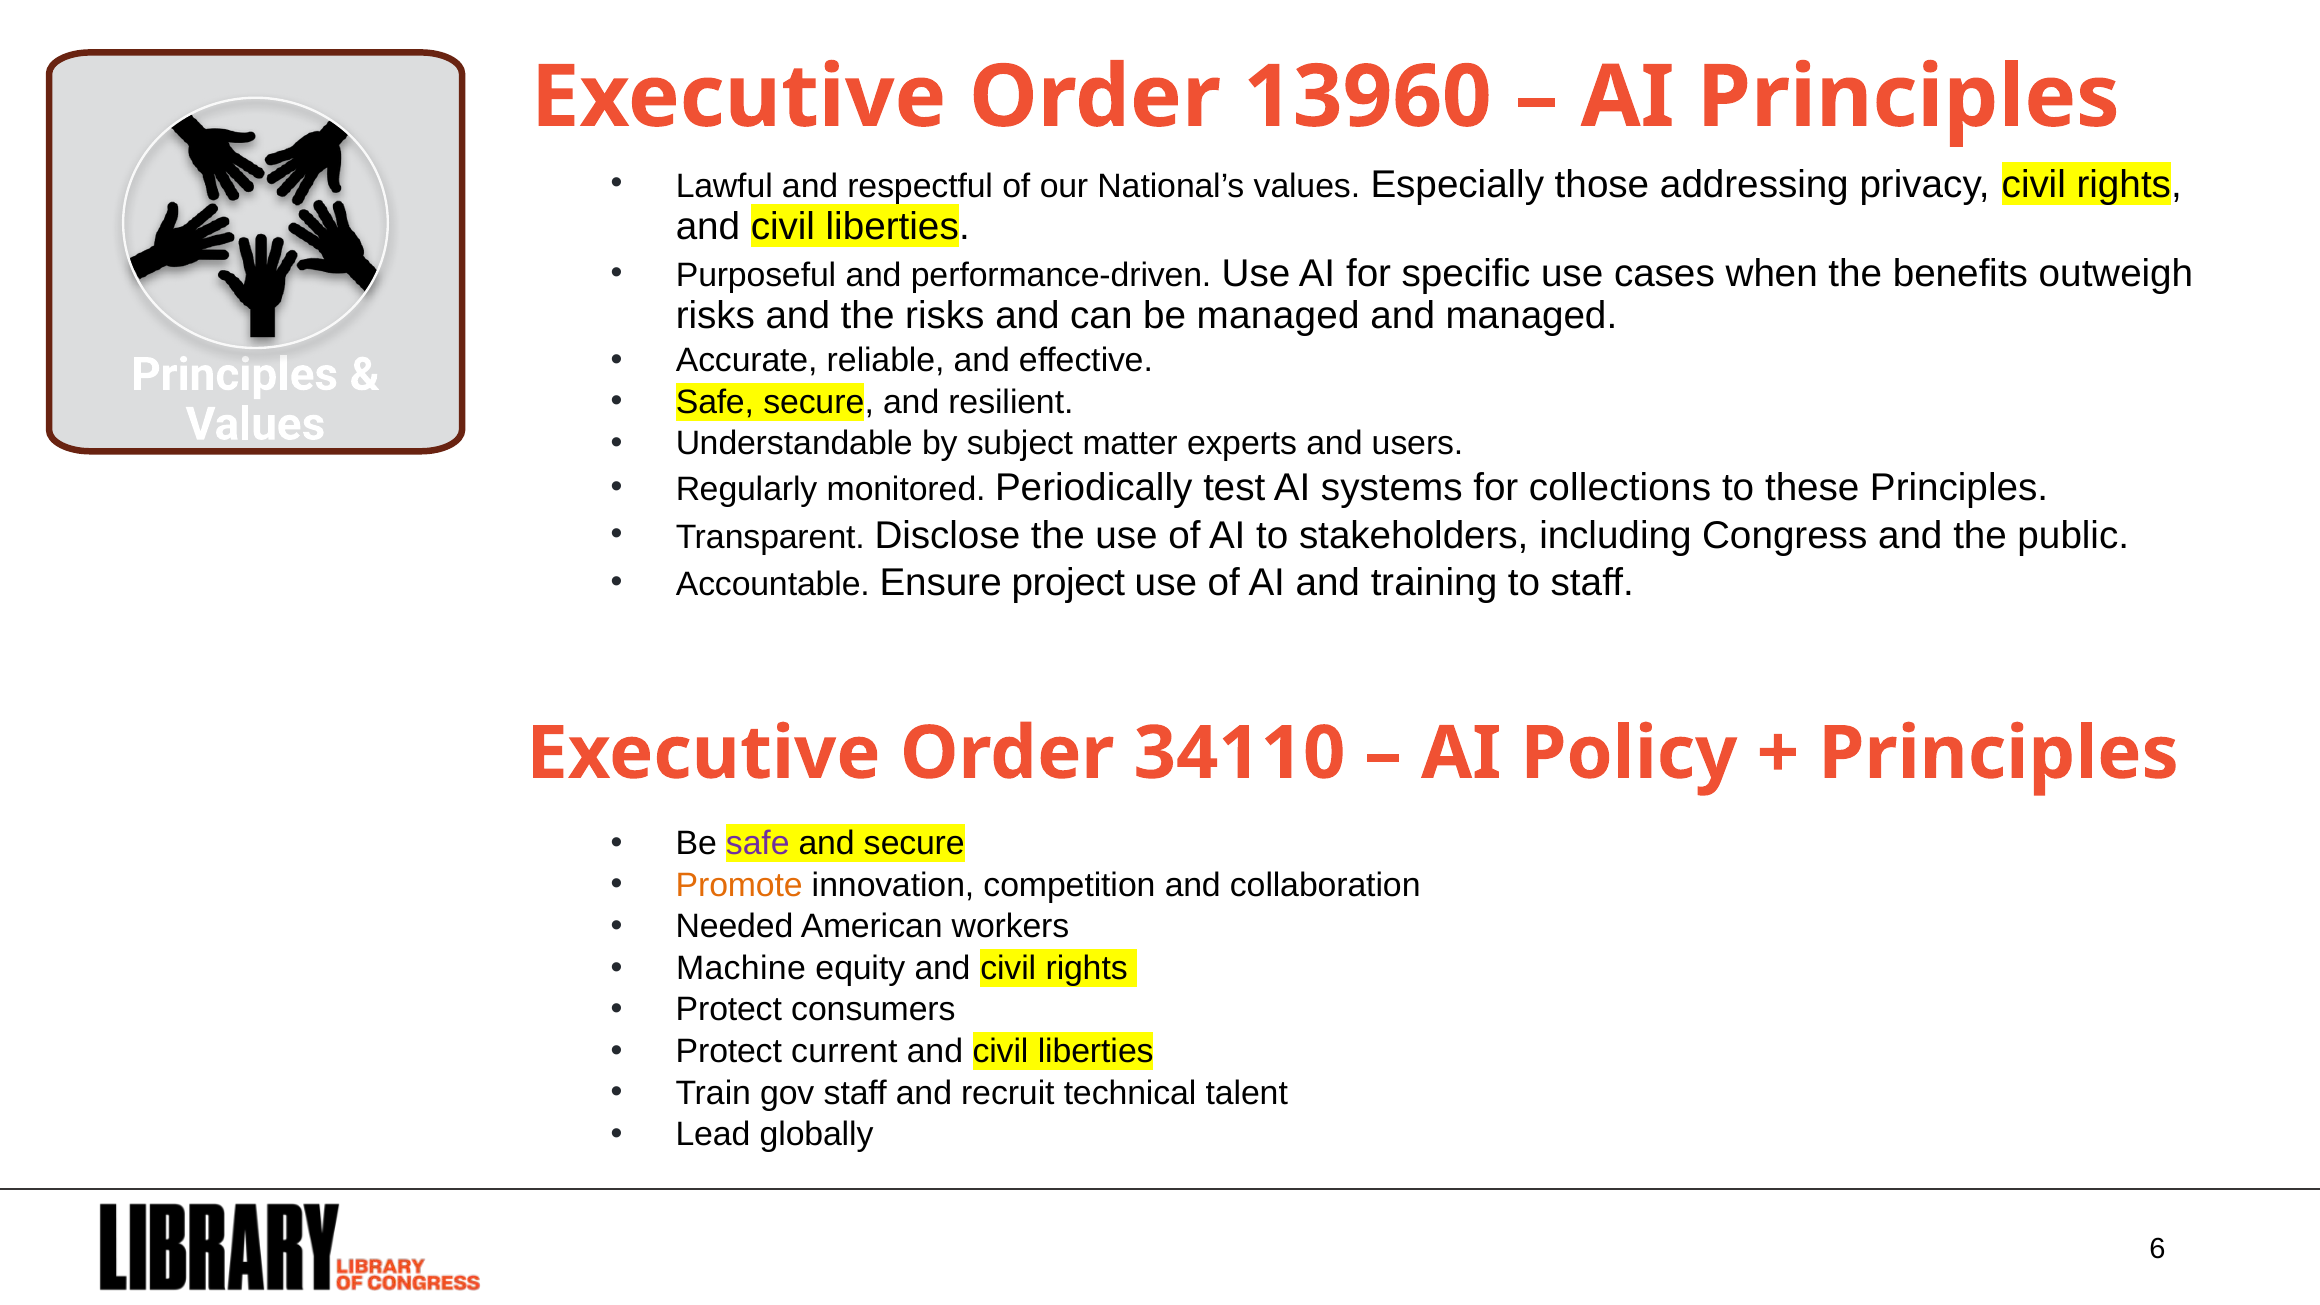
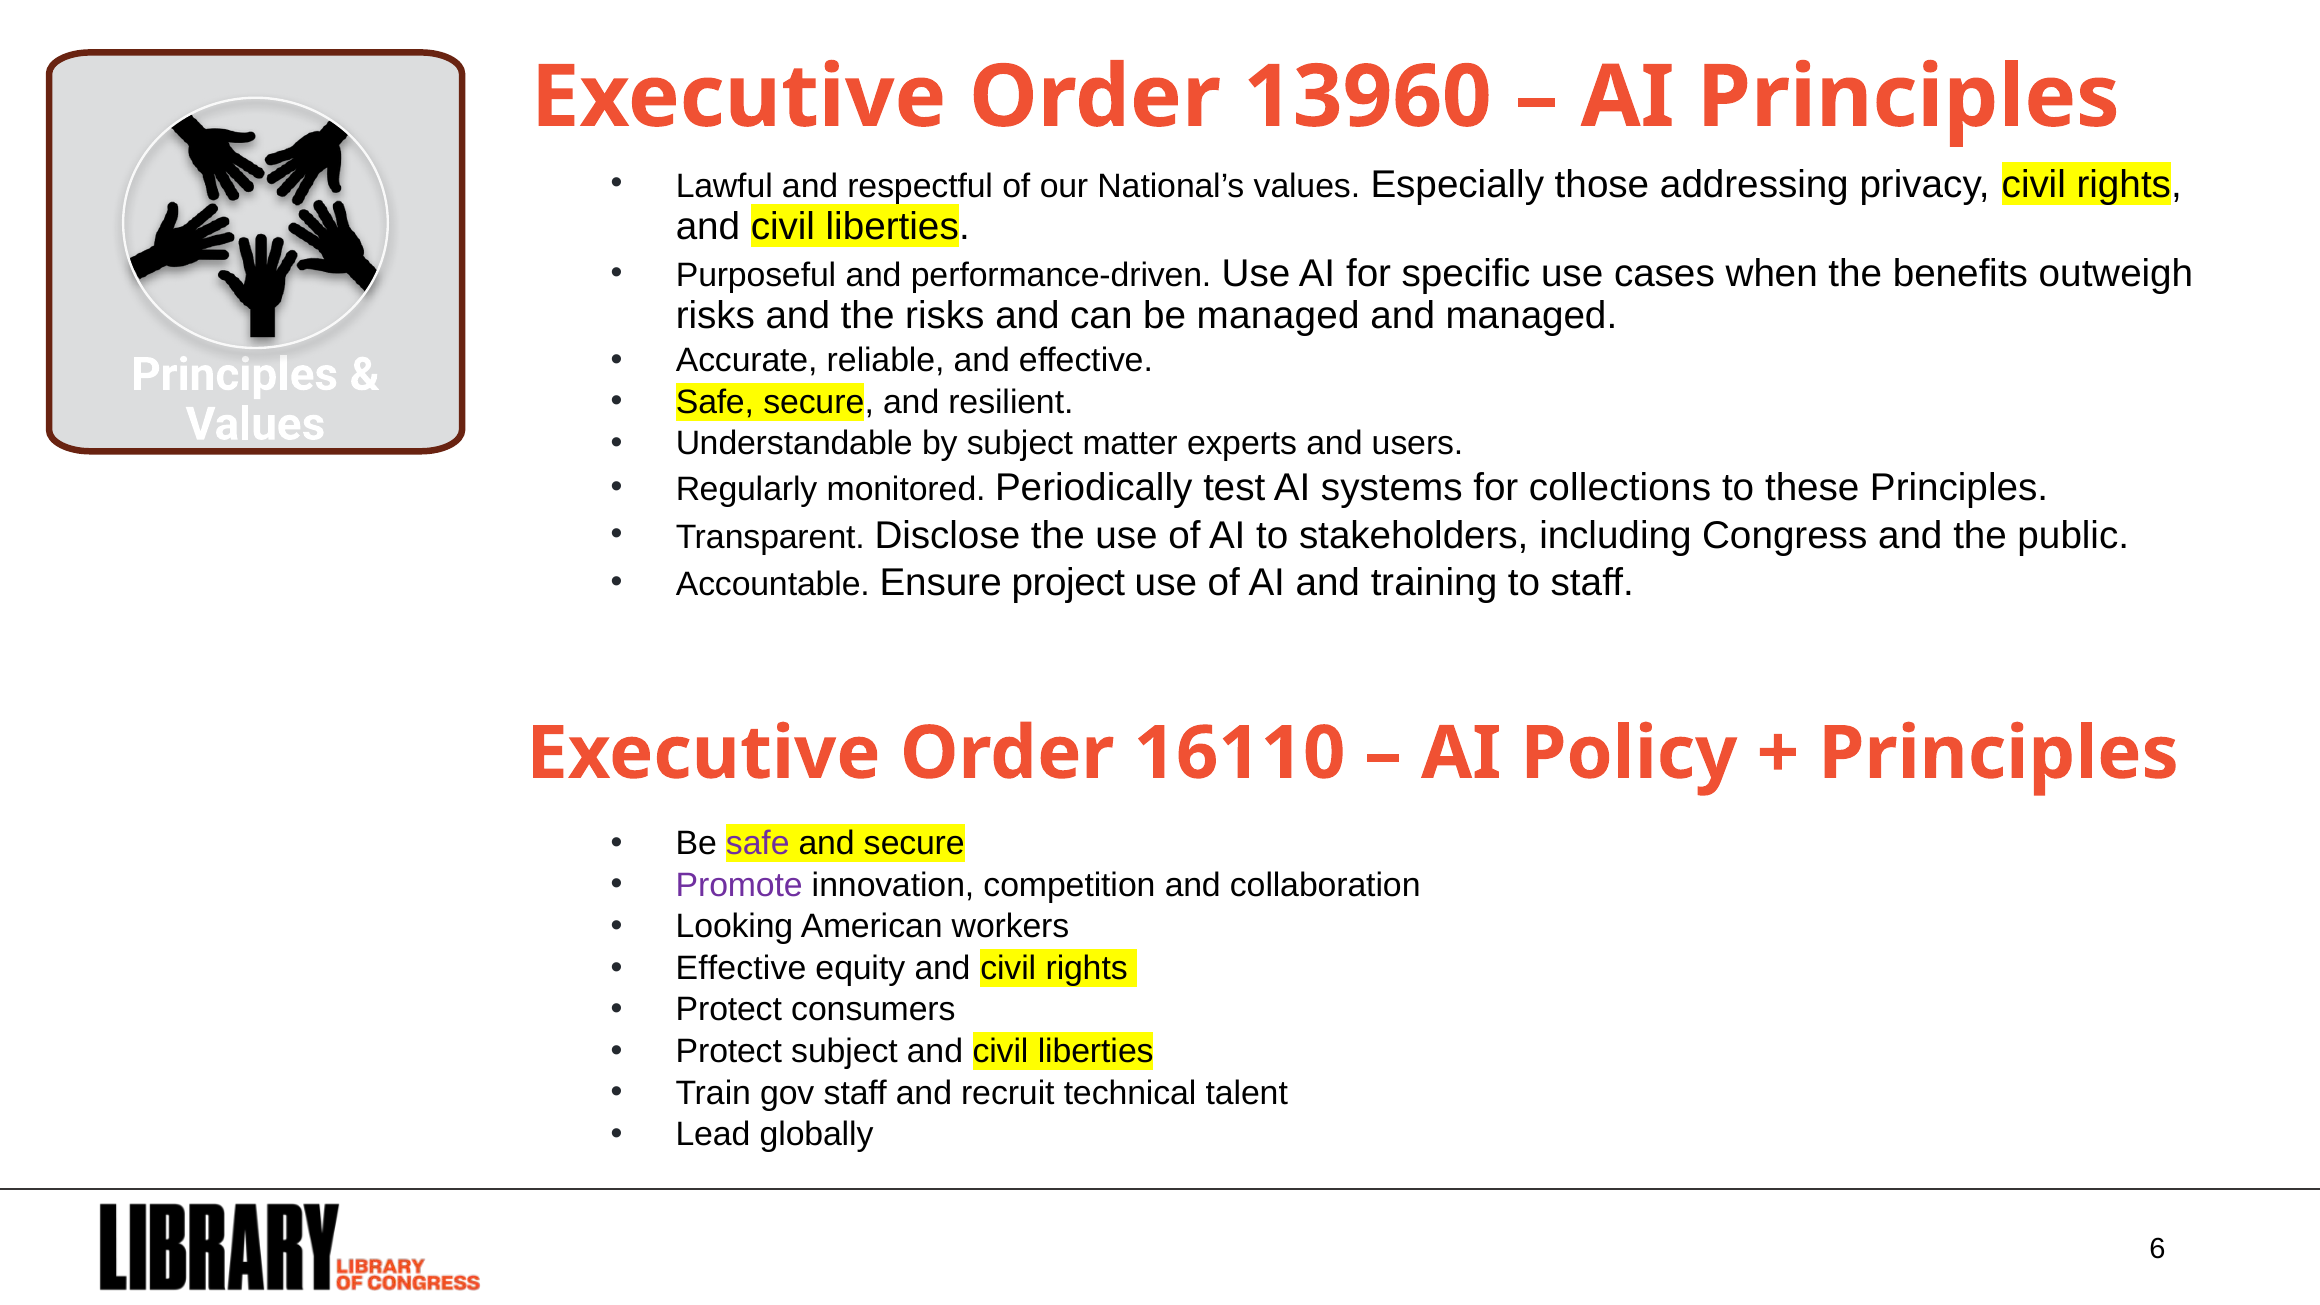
34110: 34110 -> 16110
Promote colour: orange -> purple
Needed: Needed -> Looking
Machine at (741, 968): Machine -> Effective
Protect current: current -> subject
